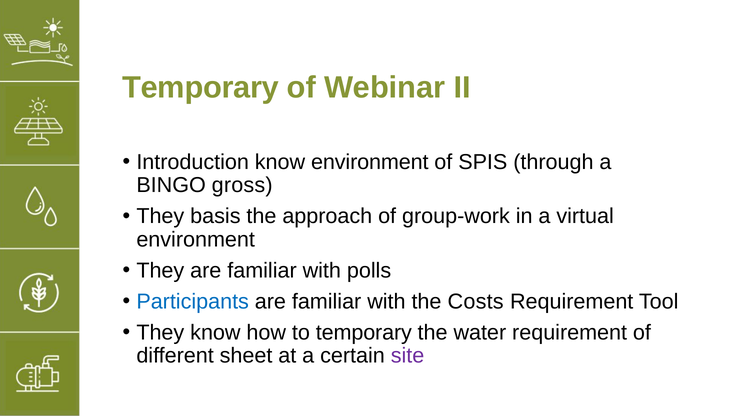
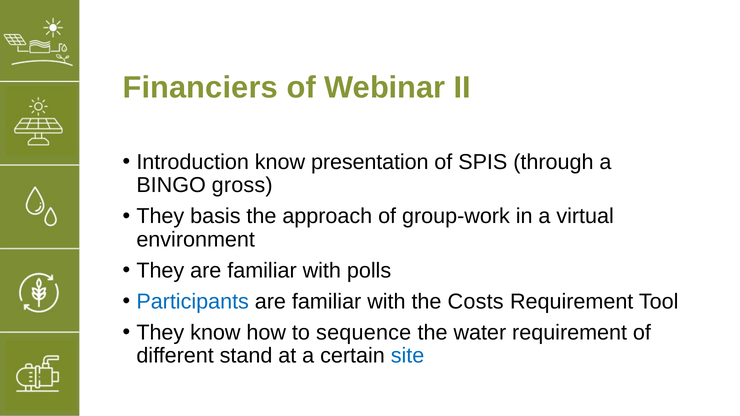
Temporary at (201, 87): Temporary -> Financiers
know environment: environment -> presentation
to temporary: temporary -> sequence
sheet: sheet -> stand
site colour: purple -> blue
